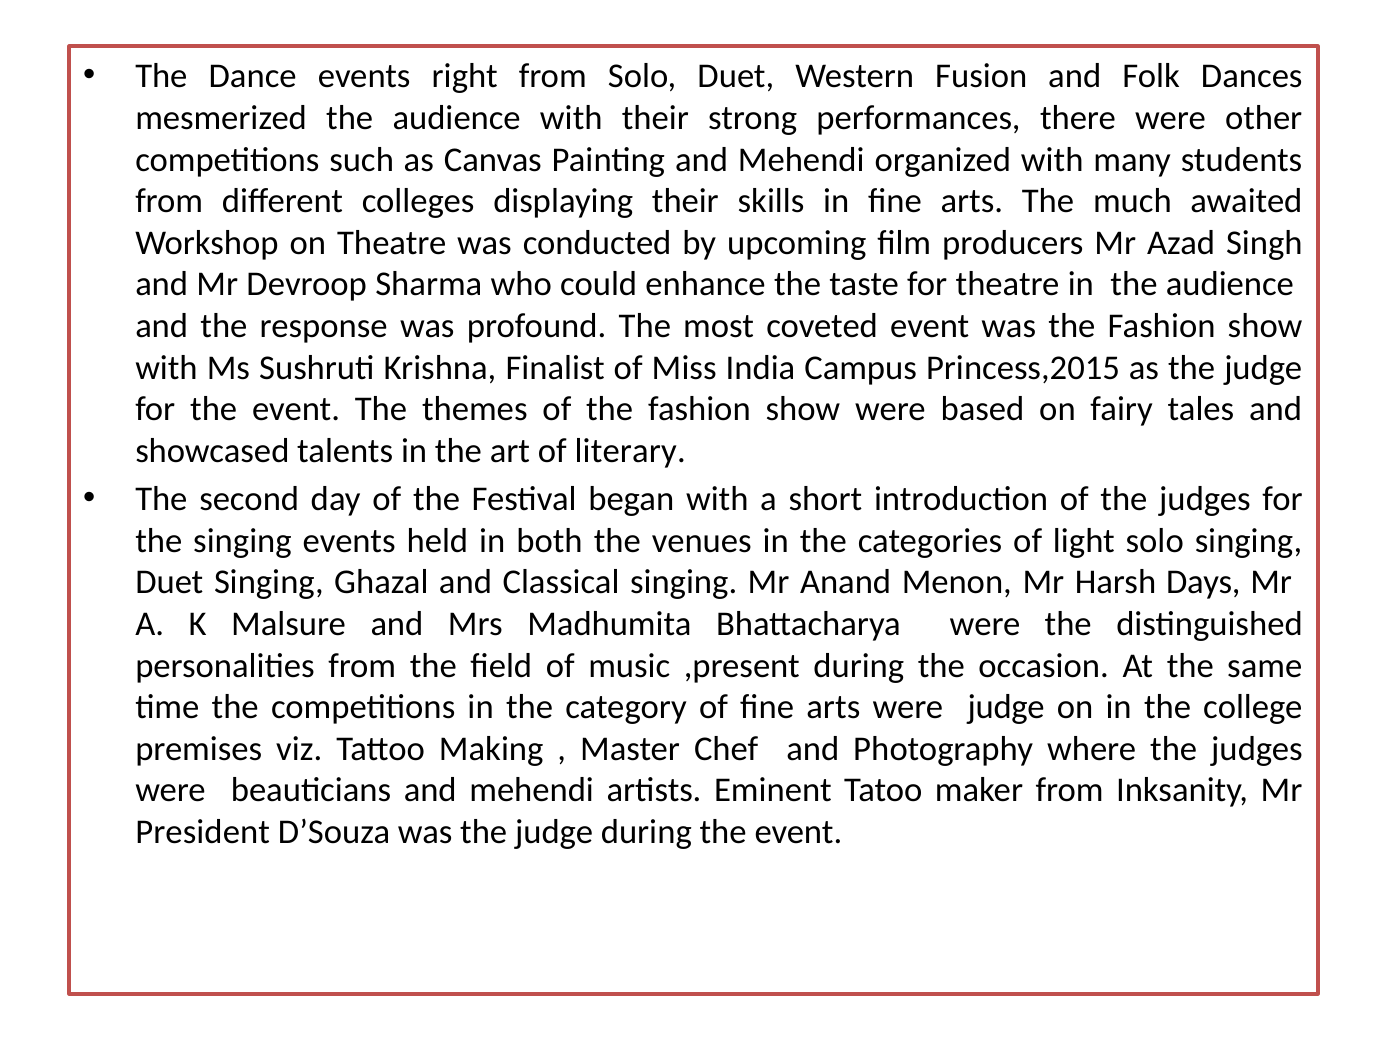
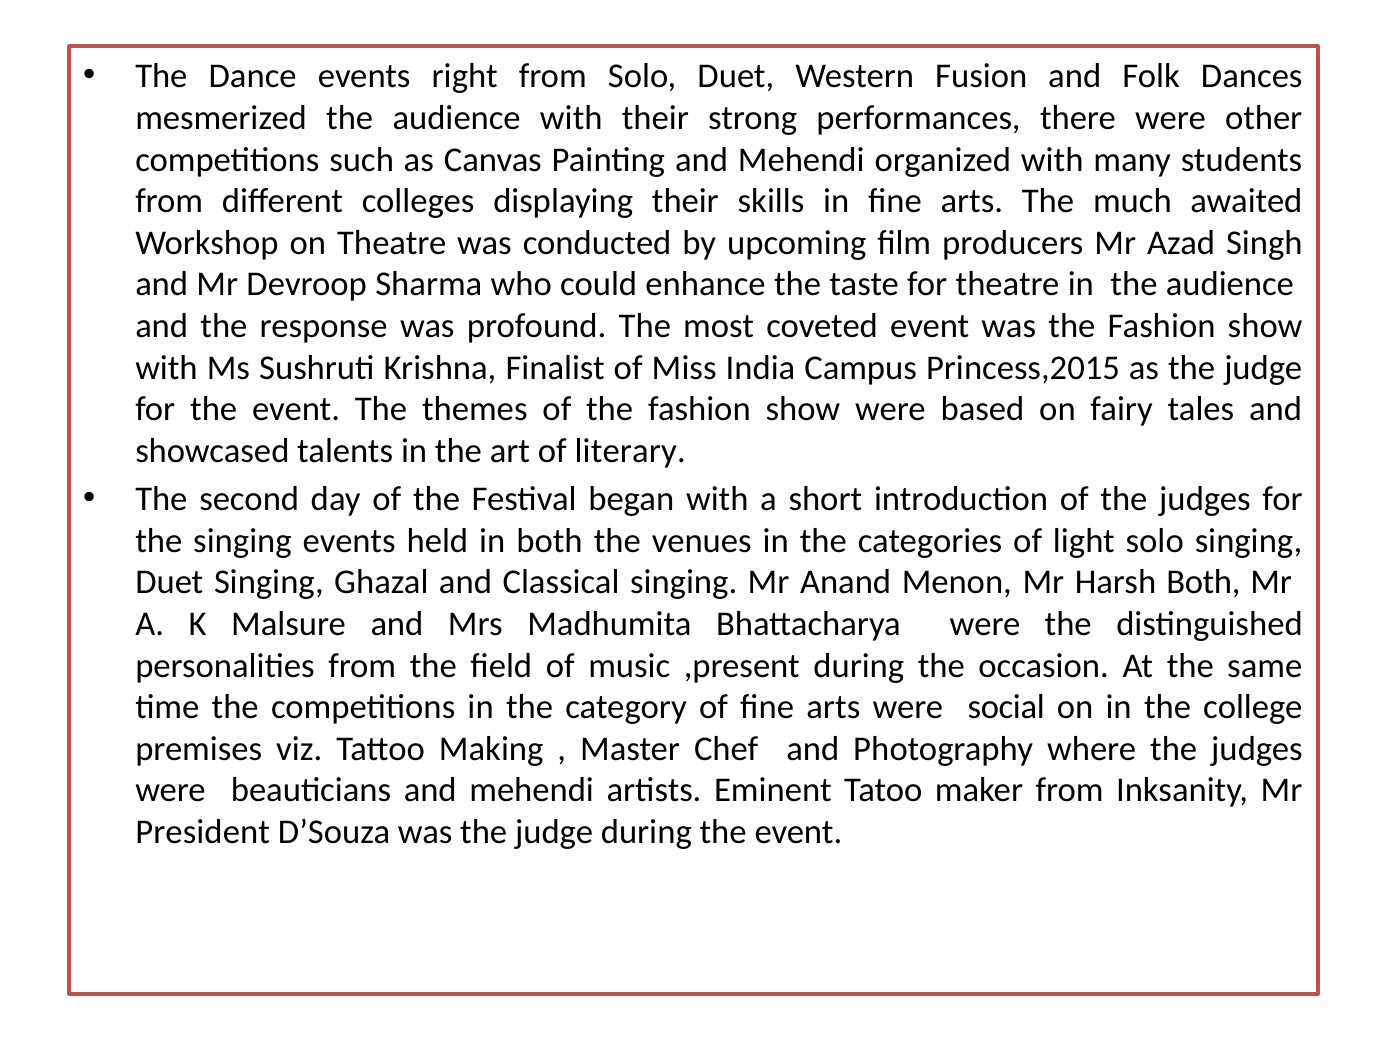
Harsh Days: Days -> Both
were judge: judge -> social
